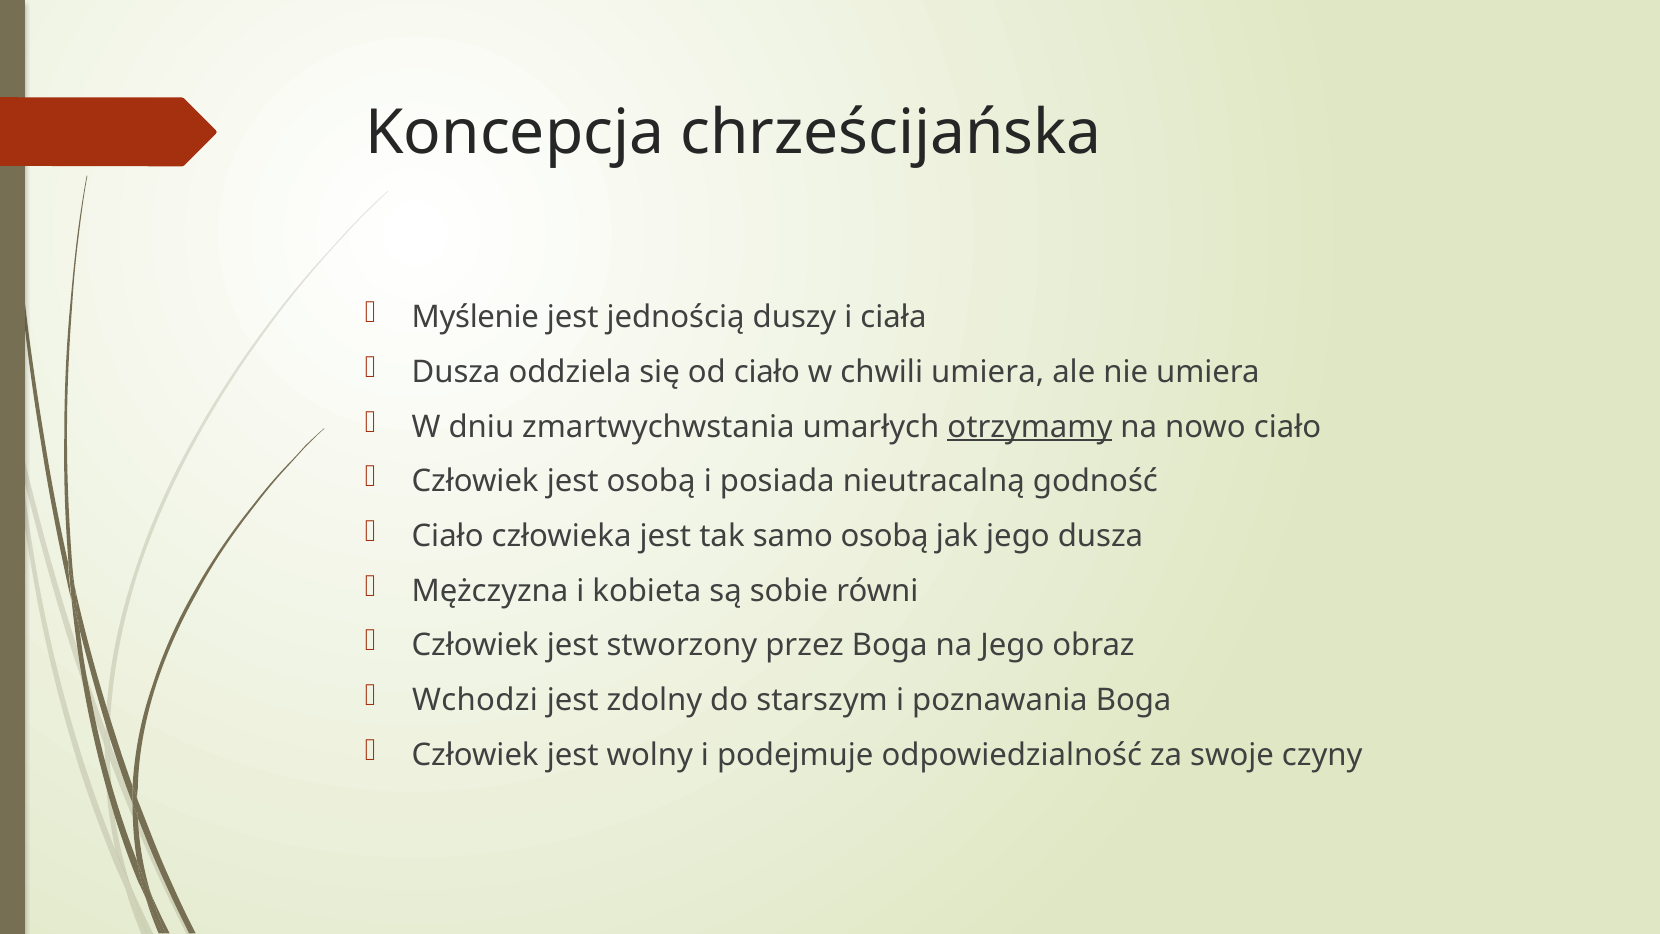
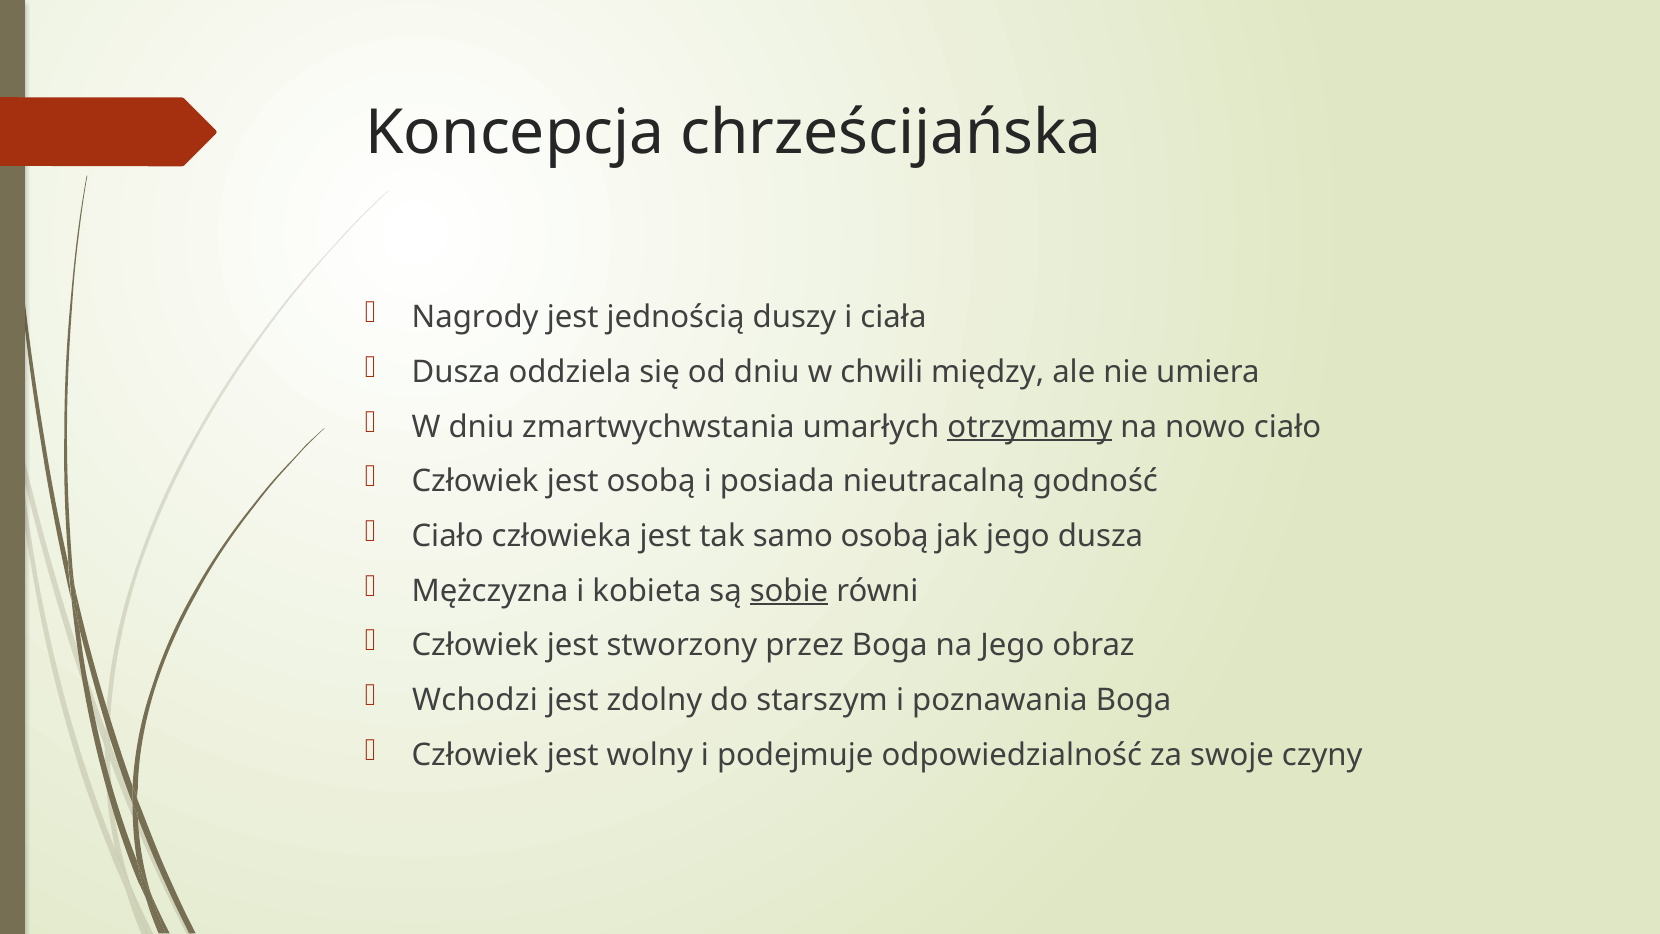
Myślenie: Myślenie -> Nagrody
od ciało: ciało -> dniu
chwili umiera: umiera -> między
sobie underline: none -> present
